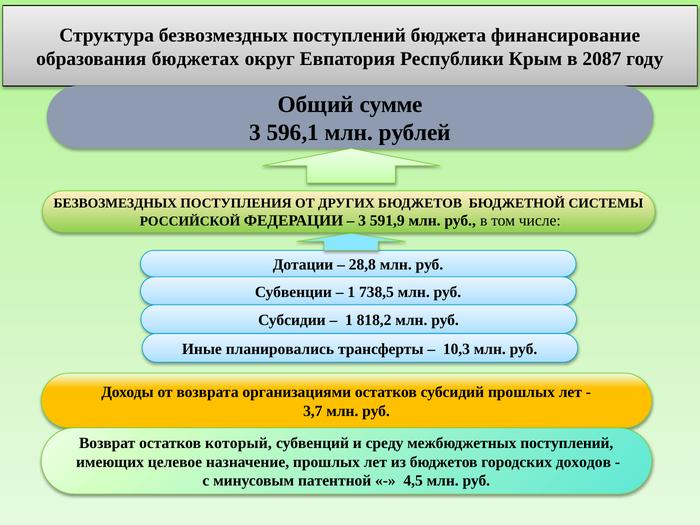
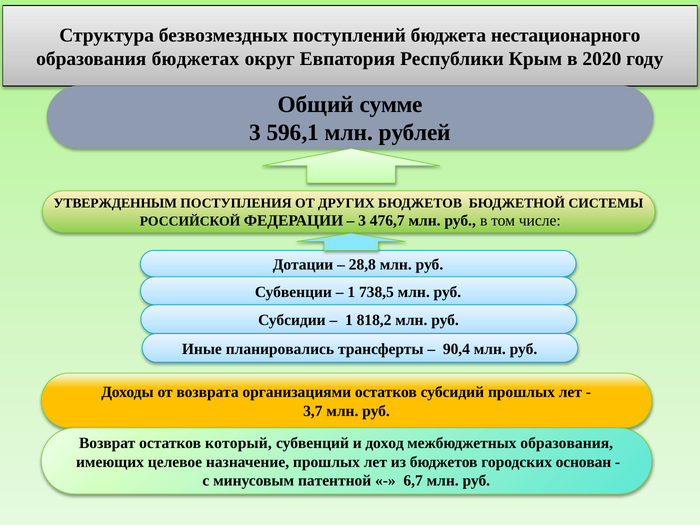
финансирование: финансирование -> нестационарного
2087: 2087 -> 2020
БЕЗВОЗМЕЗДНЫХ at (115, 203): БЕЗВОЗМЕЗДНЫХ -> УТВЕРЖДЕННЫМ
591,9: 591,9 -> 476,7
10,3: 10,3 -> 90,4
среду: среду -> доход
межбюджетных поступлений: поступлений -> образования
доходов: доходов -> основан
4,5: 4,5 -> 6,7
